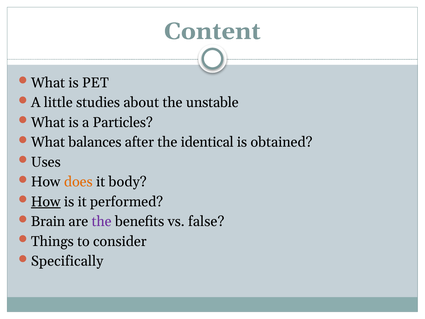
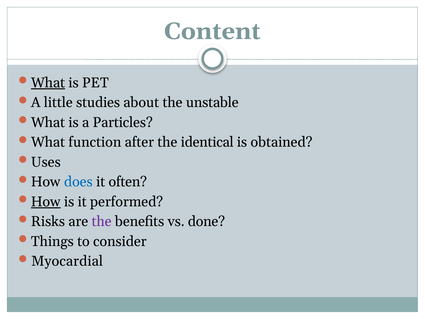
What at (48, 83) underline: none -> present
balances: balances -> function
does colour: orange -> blue
body: body -> often
Brain: Brain -> Risks
false: false -> done
Specifically: Specifically -> Myocardial
